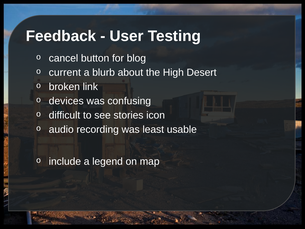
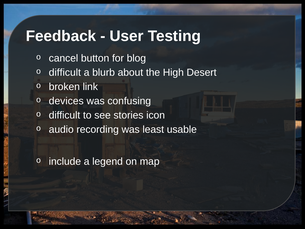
current at (65, 72): current -> difficult
